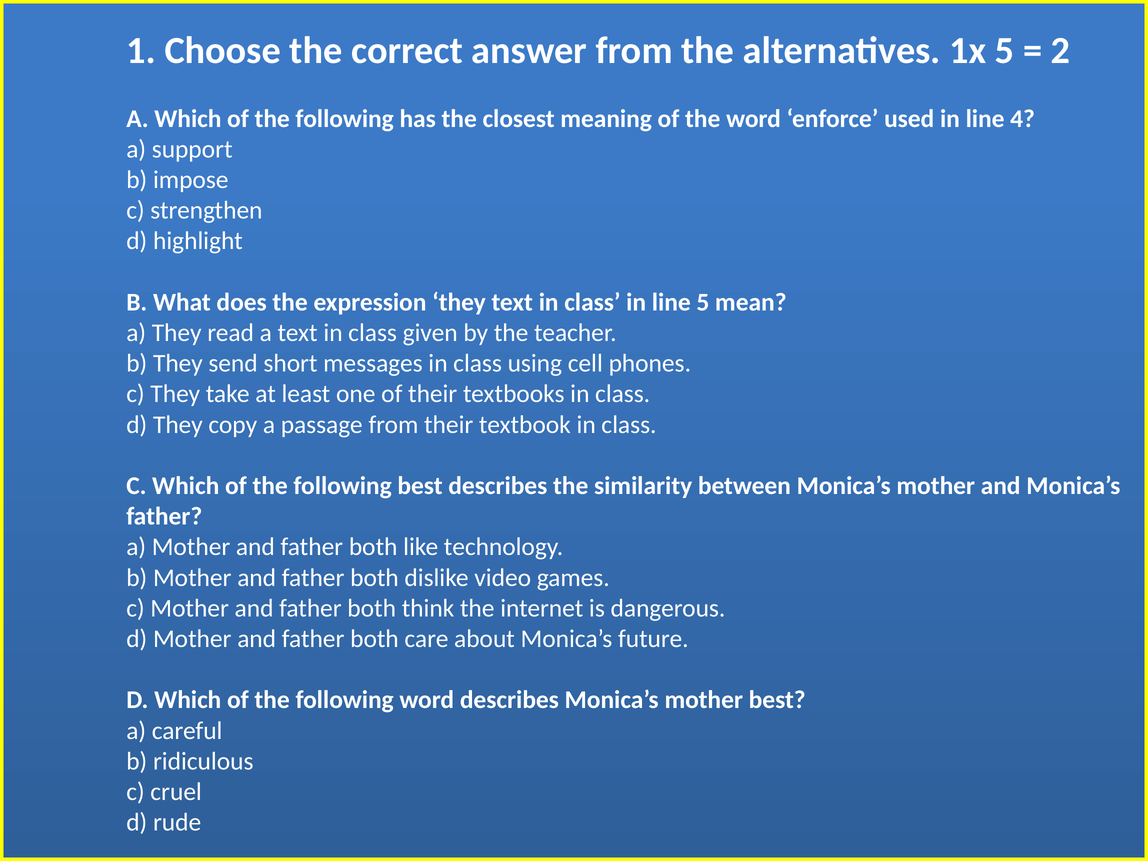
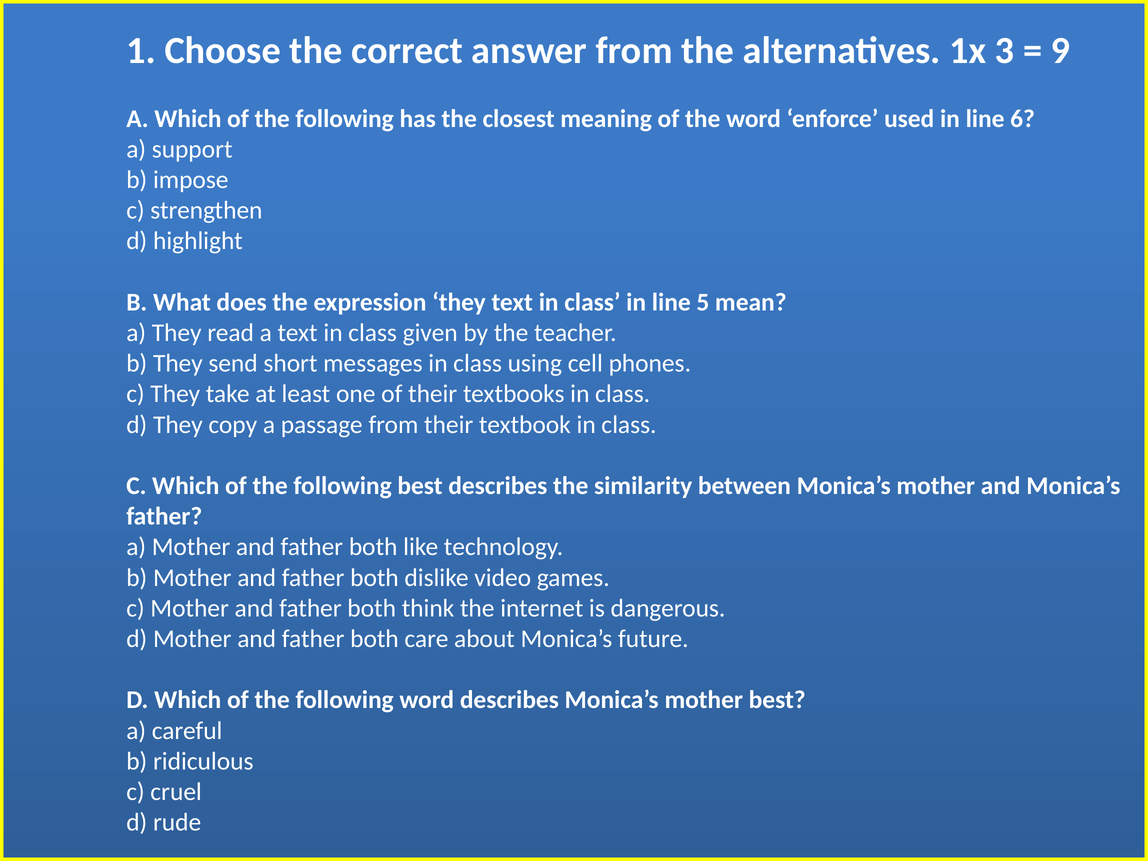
1x 5: 5 -> 3
2: 2 -> 9
4: 4 -> 6
